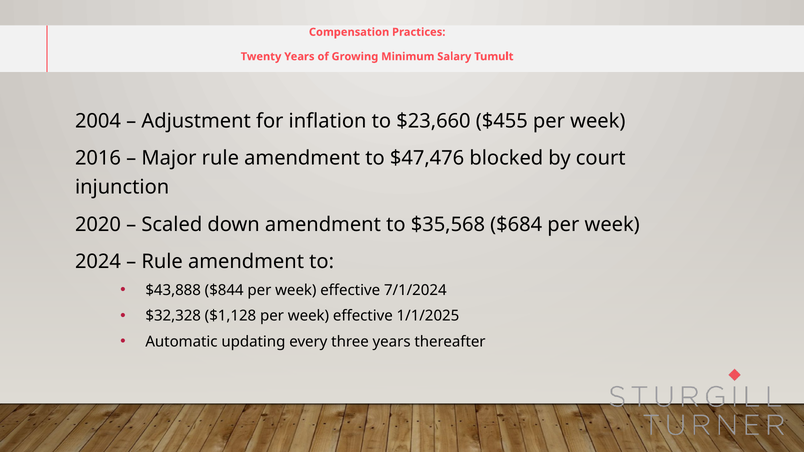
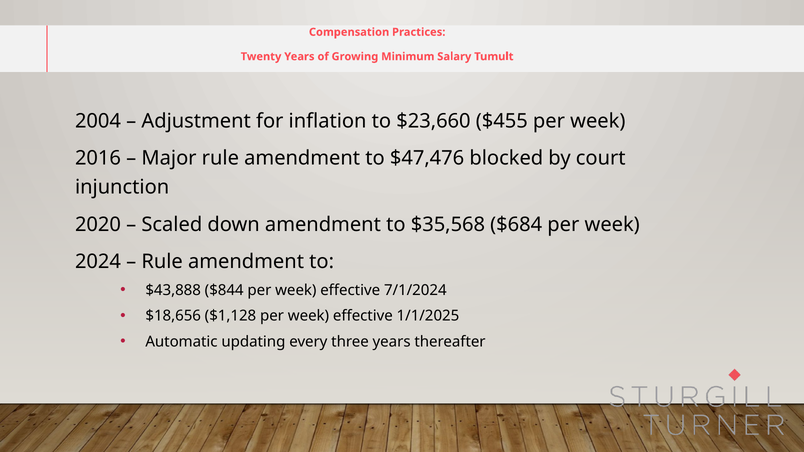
$32,328: $32,328 -> $18,656
